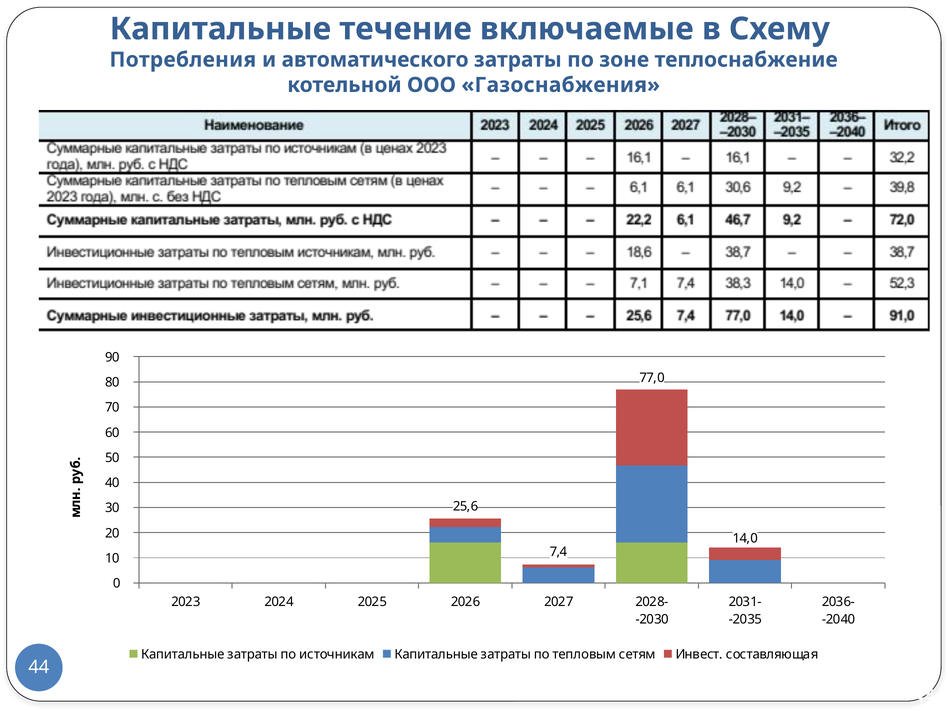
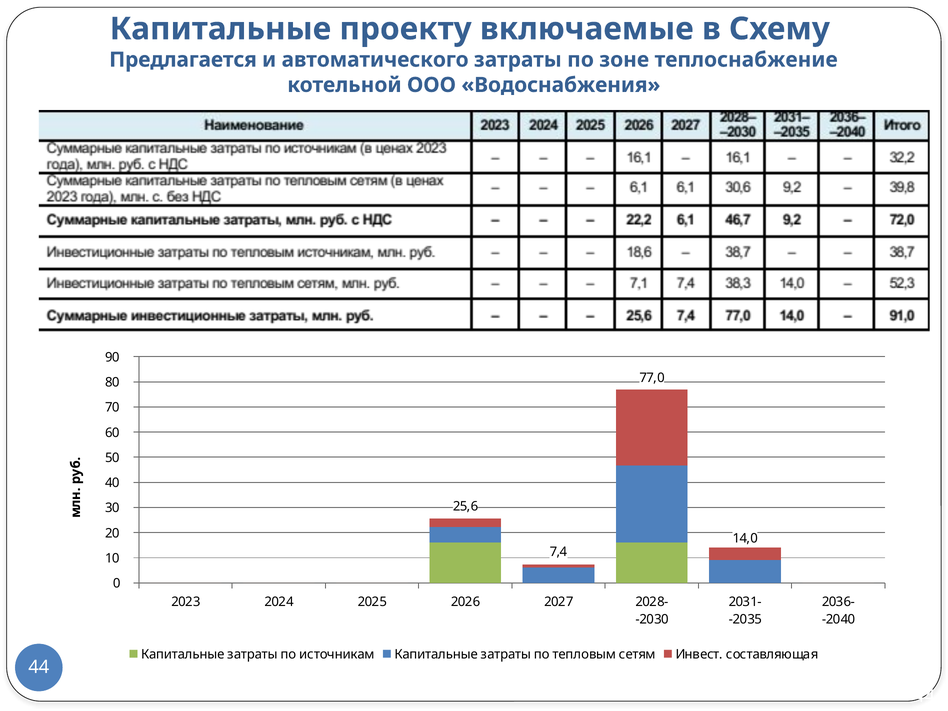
течение: течение -> проекту
Потребления: Потребления -> Предлагается
Газоснабжения: Газоснабжения -> Водоснабжения
